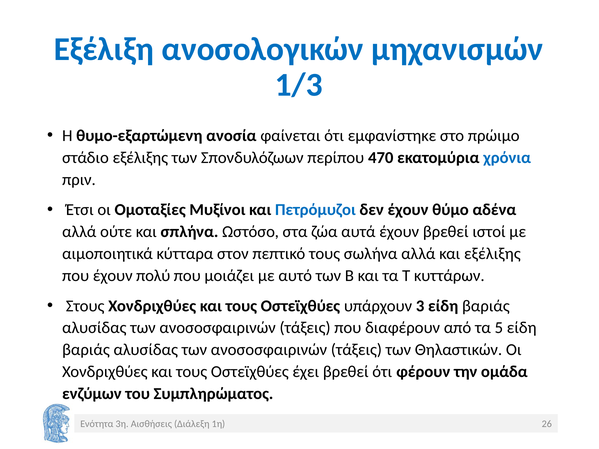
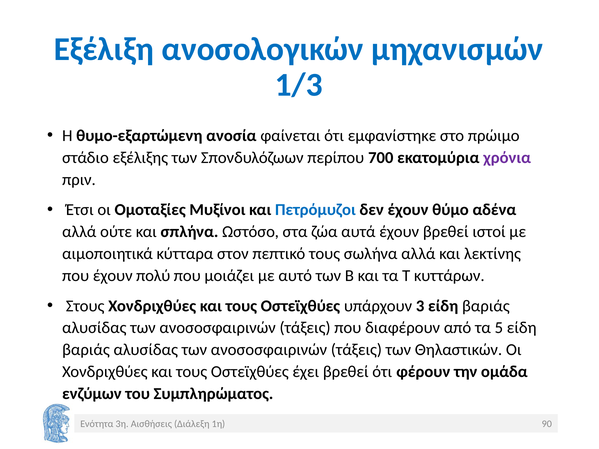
470: 470 -> 700
χρόνια colour: blue -> purple
και εξέλιξης: εξέλιξης -> λεκτίνης
26: 26 -> 90
